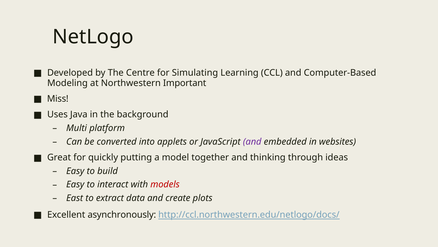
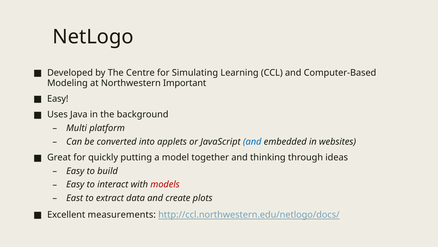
Miss at (58, 99): Miss -> Easy
and at (252, 141) colour: purple -> blue
asynchronously: asynchronously -> measurements
